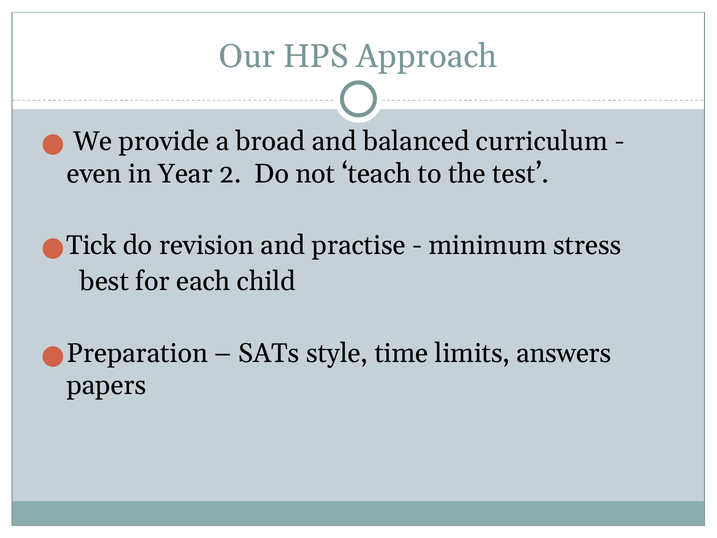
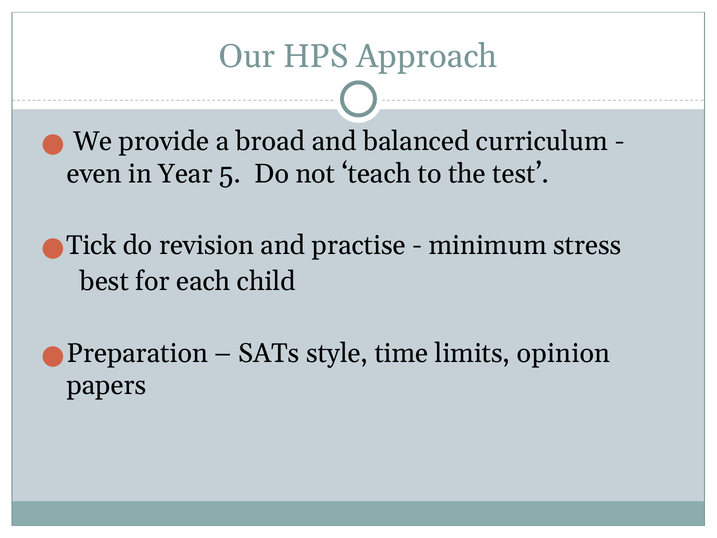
2: 2 -> 5
answers: answers -> opinion
